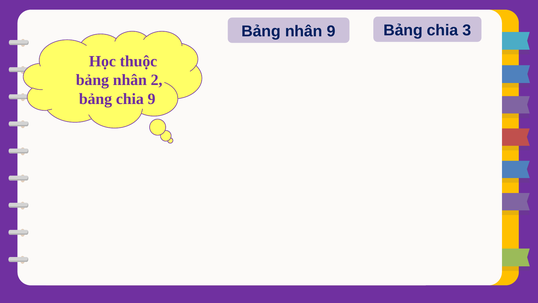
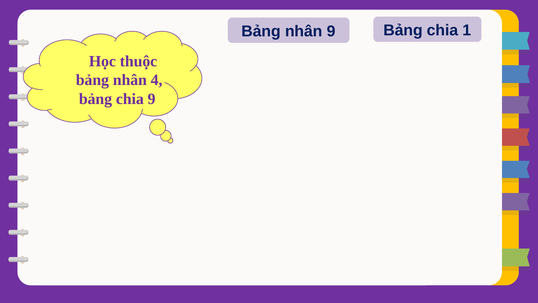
3: 3 -> 1
2: 2 -> 4
